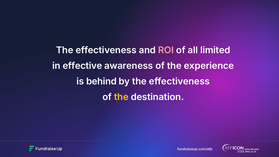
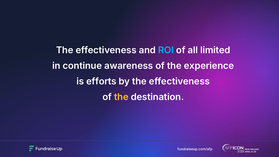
ROI colour: pink -> light blue
effective: effective -> continue
behind: behind -> efforts
